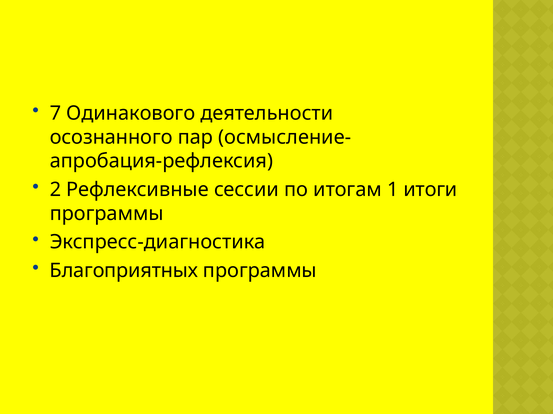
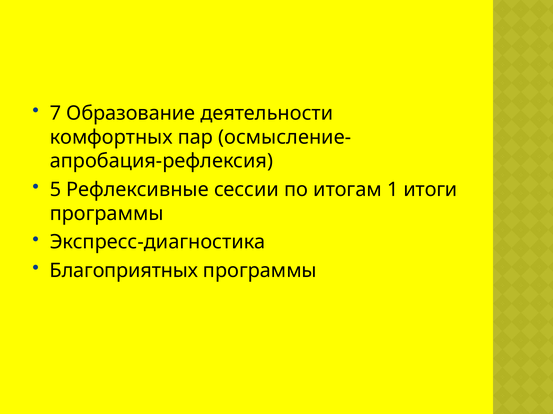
Одинакового: Одинакового -> Образование
осознанного: осознанного -> комфортных
2: 2 -> 5
